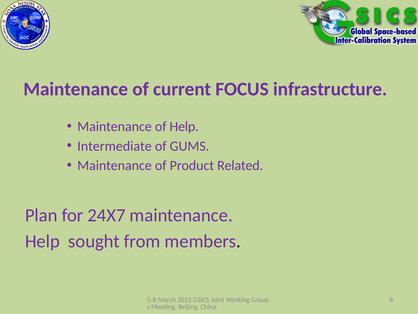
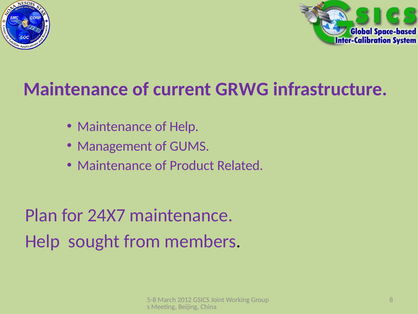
FOCUS: FOCUS -> GRWG
Intermediate: Intermediate -> Management
